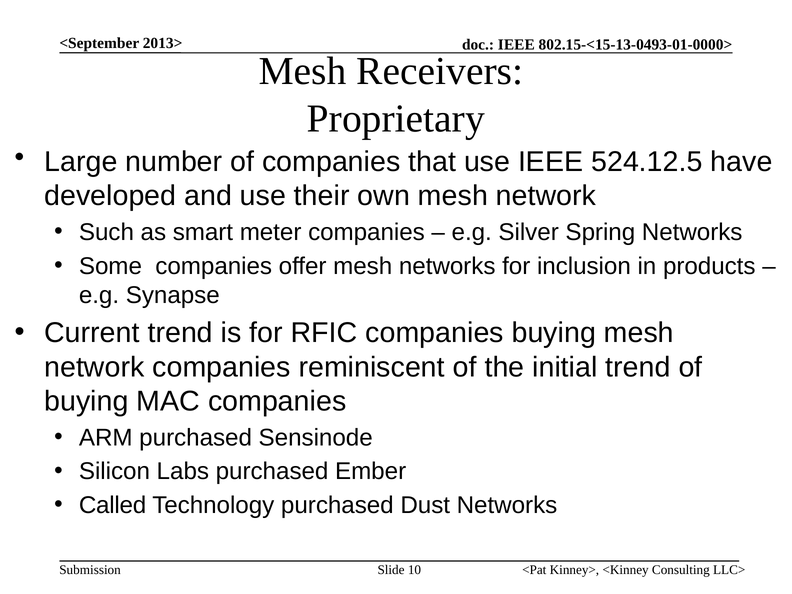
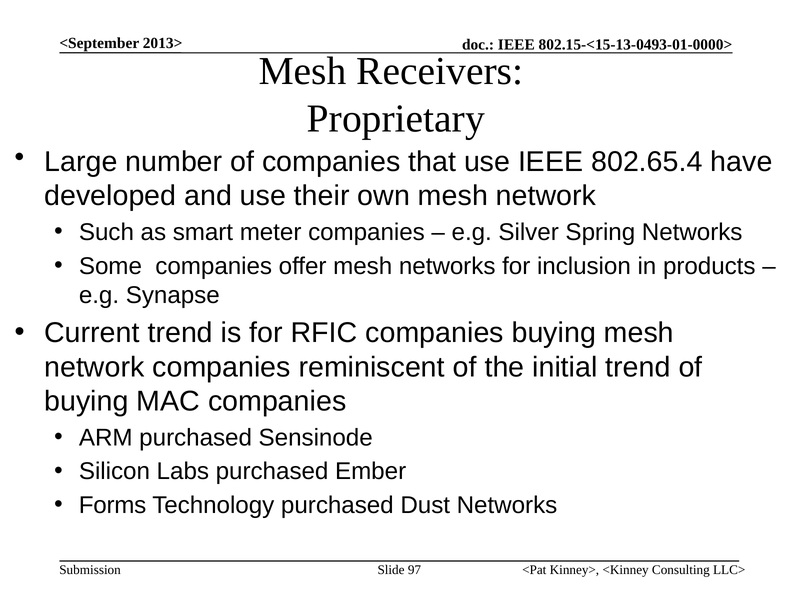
524.12.5: 524.12.5 -> 802.65.4
Called: Called -> Forms
10: 10 -> 97
